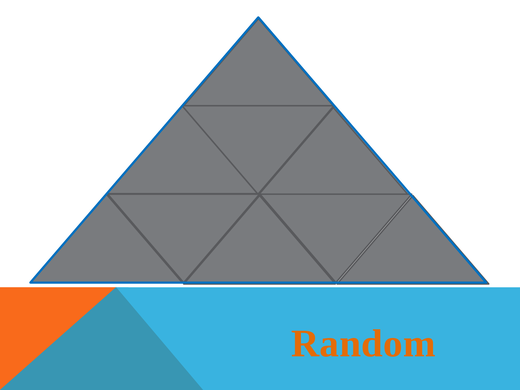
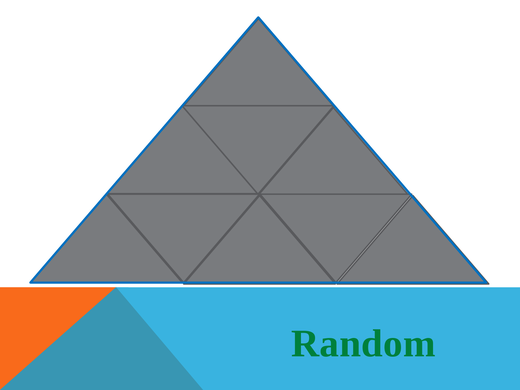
Random colour: orange -> green
